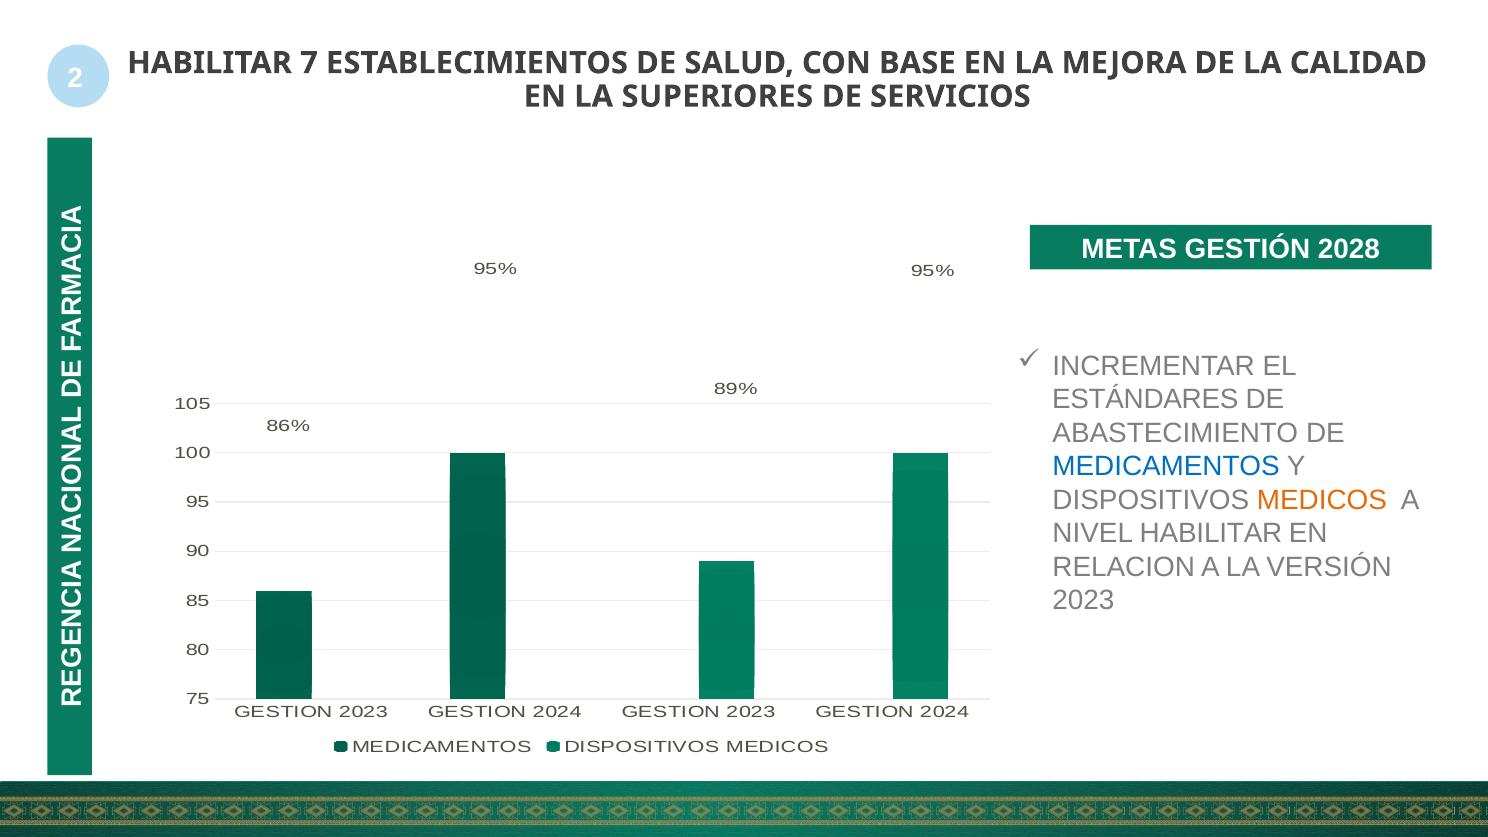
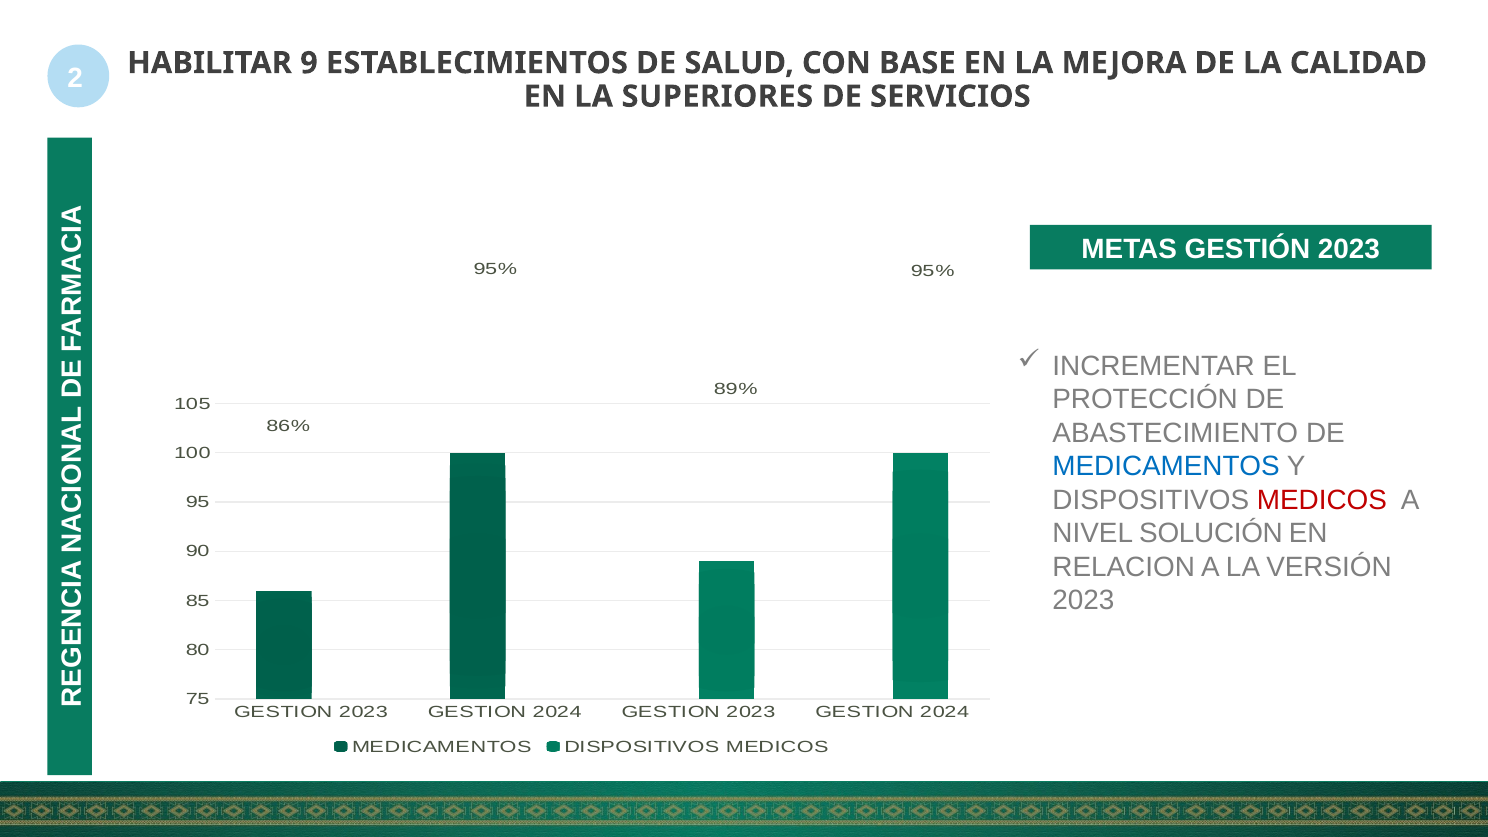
7: 7 -> 9
GESTIÓN 2028: 2028 -> 2023
ESTÁNDARES: ESTÁNDARES -> PROTECCIÓN
MEDICOS at (1322, 500) colour: orange -> red
HABILITAR at (1211, 533): HABILITAR -> SOLUCIÓN
